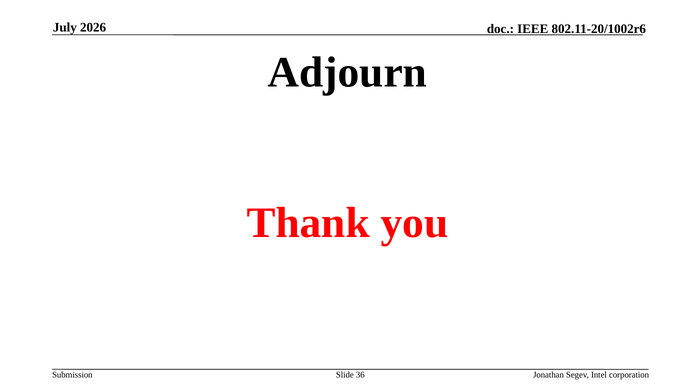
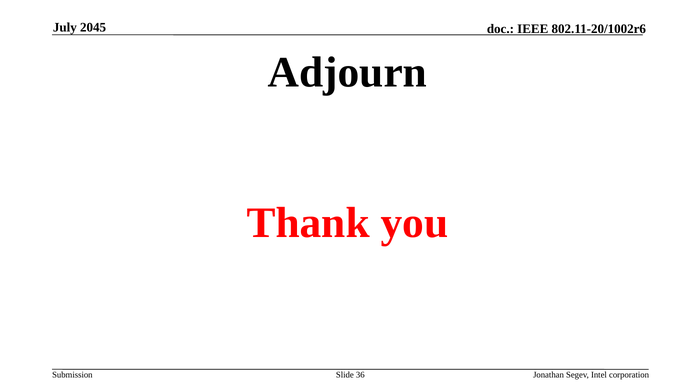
2026: 2026 -> 2045
